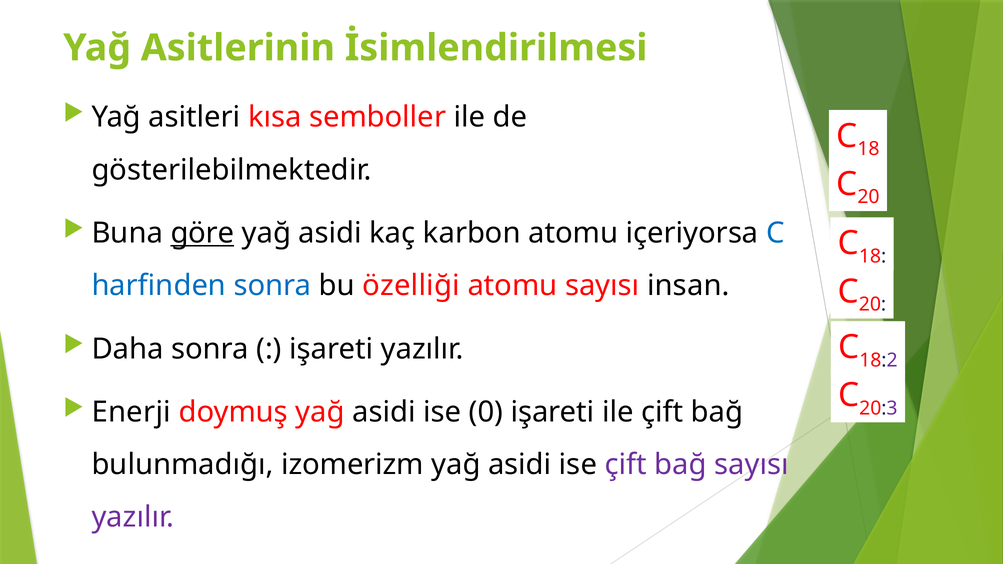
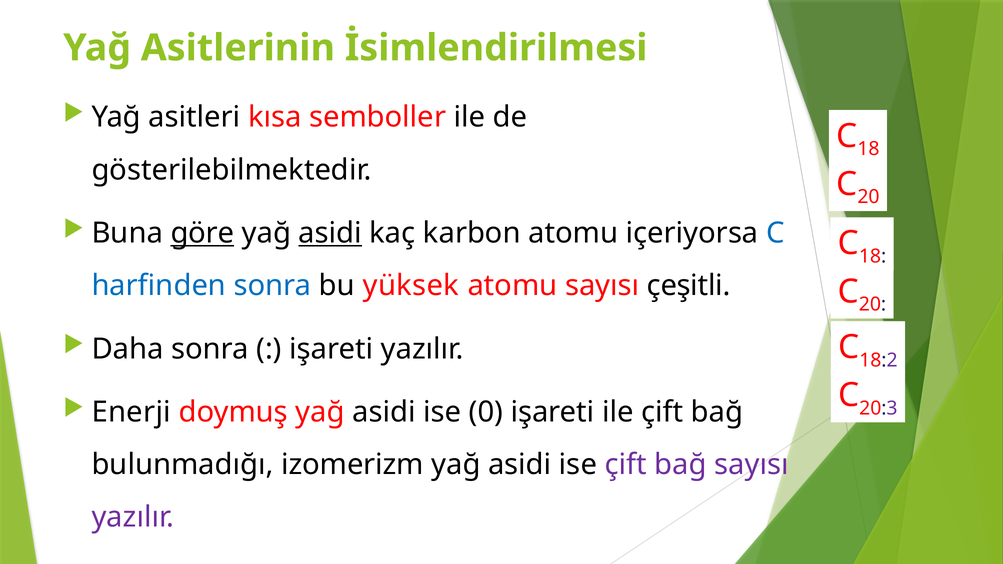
asidi at (330, 233) underline: none -> present
özelliği: özelliği -> yüksek
insan: insan -> çeşitli
